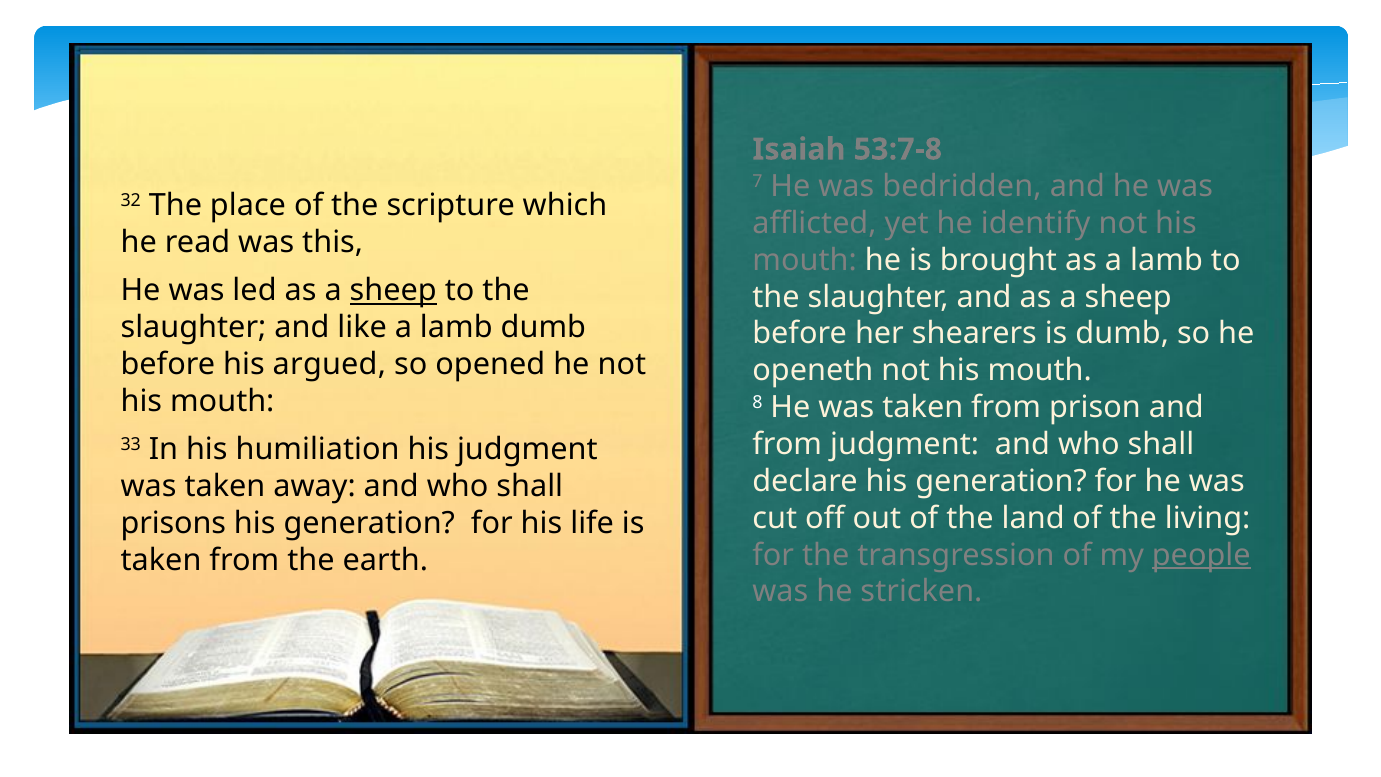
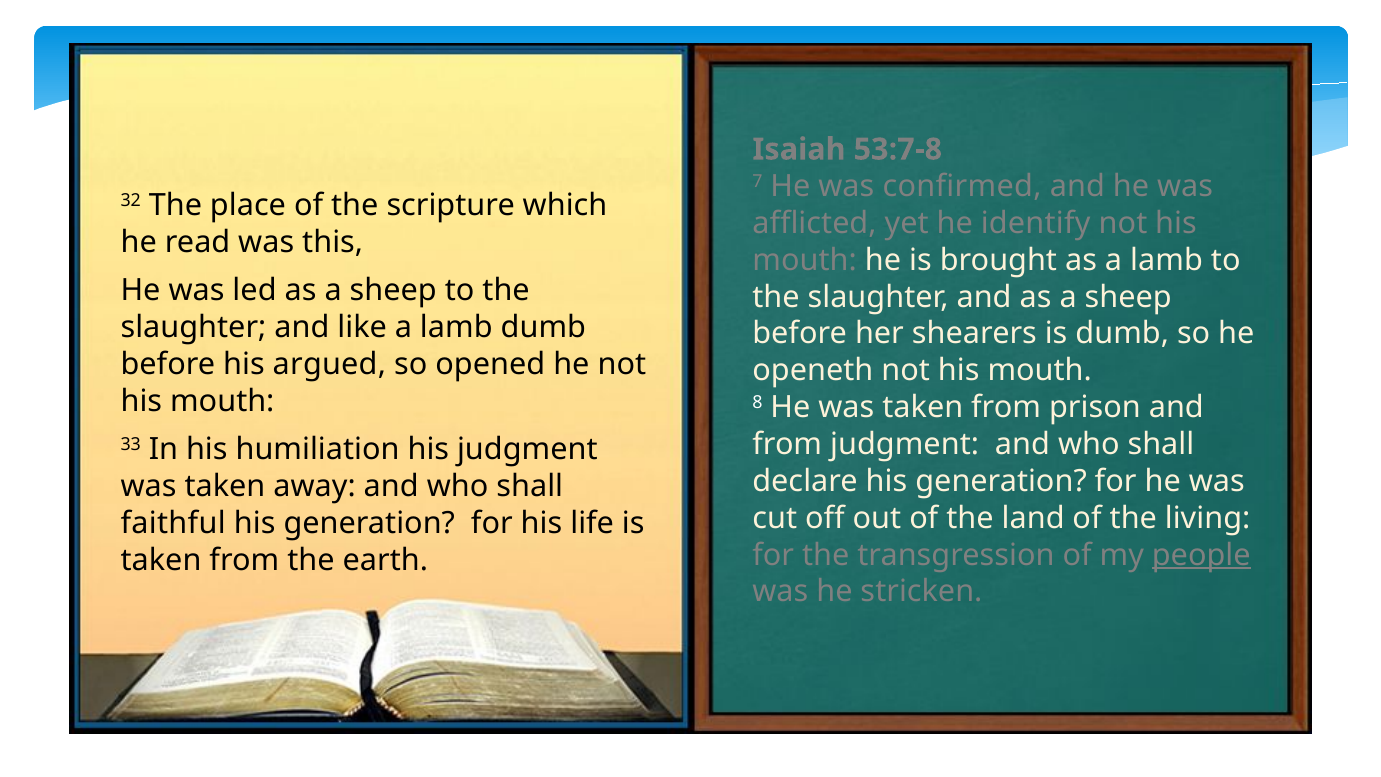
bedridden: bedridden -> confirmed
sheep at (393, 290) underline: present -> none
prisons: prisons -> faithful
